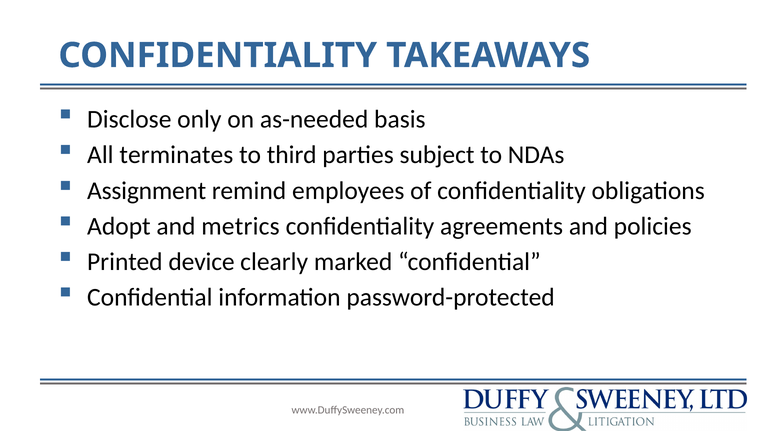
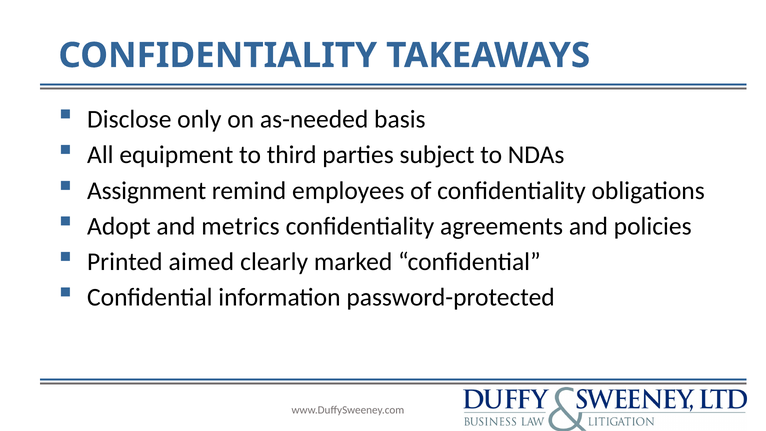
terminates: terminates -> equipment
device: device -> aimed
